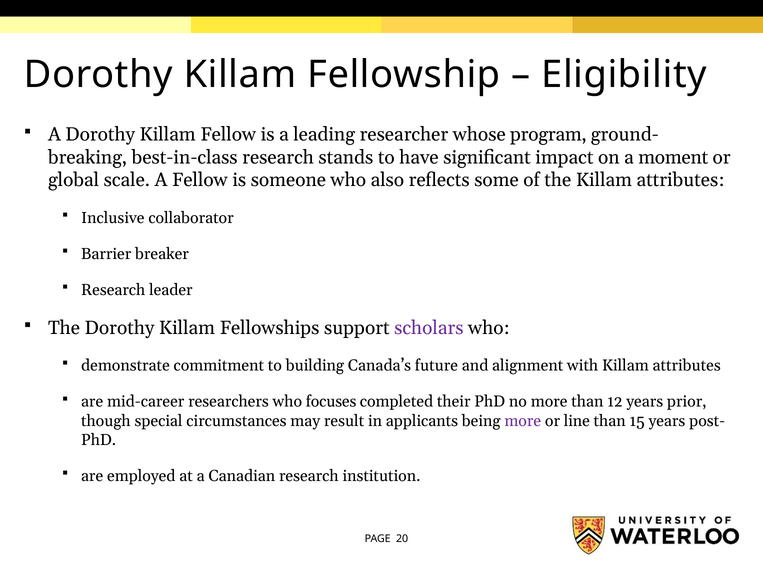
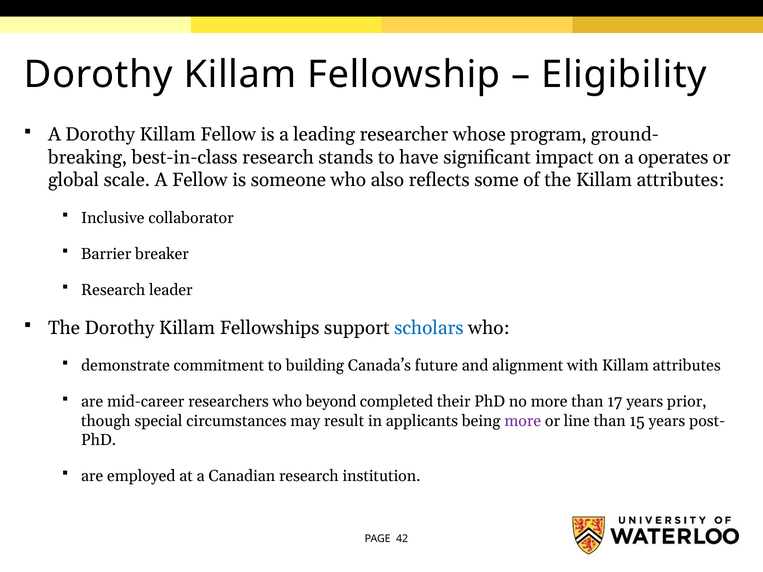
moment: moment -> operates
scholars colour: purple -> blue
focuses: focuses -> beyond
12: 12 -> 17
20: 20 -> 42
